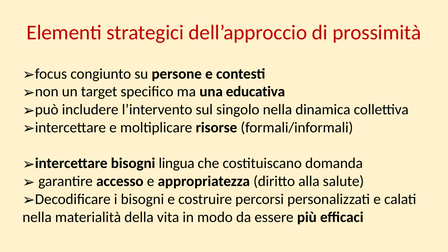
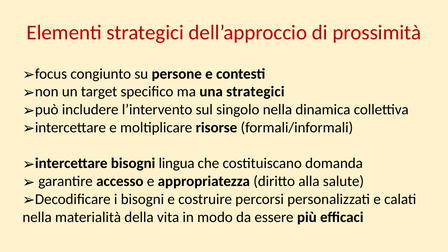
una educativa: educativa -> strategici
